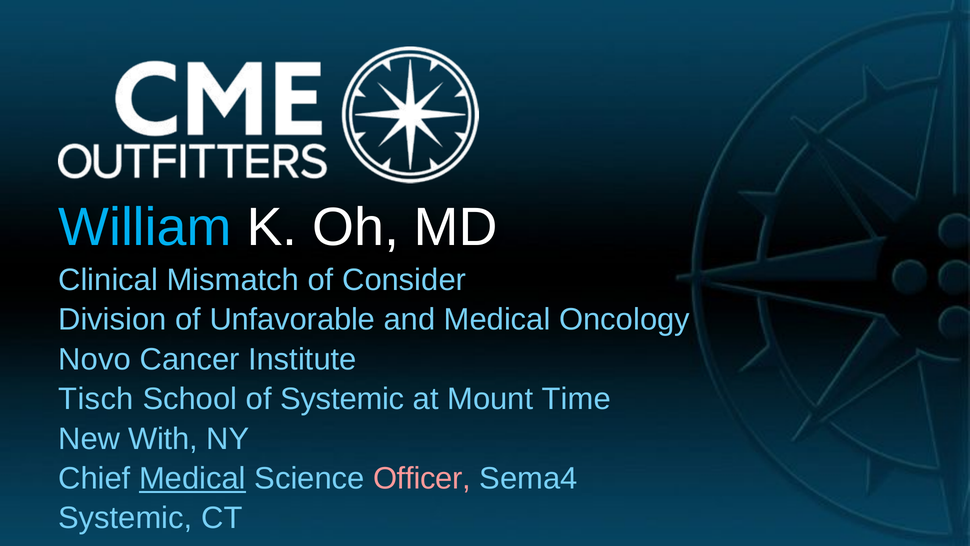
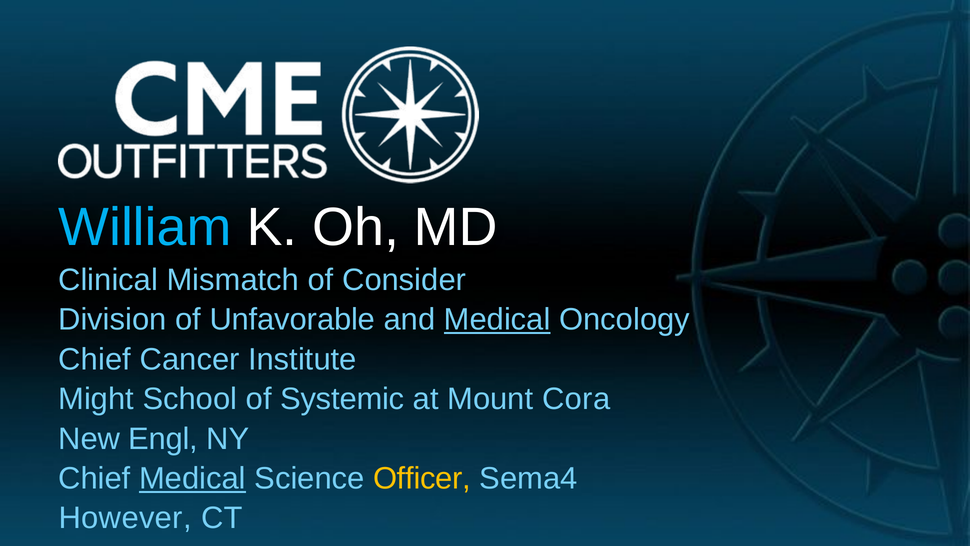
Medical at (497, 320) underline: none -> present
Novo at (95, 359): Novo -> Chief
Tisch: Tisch -> Might
Time: Time -> Cora
With: With -> Engl
Officer colour: pink -> yellow
Systemic at (125, 518): Systemic -> However
